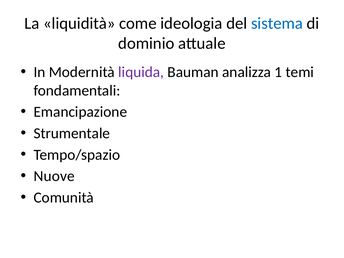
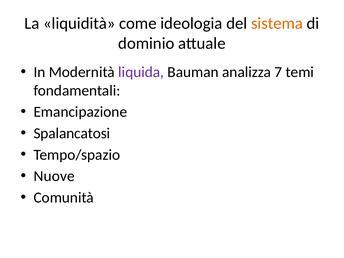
sistema colour: blue -> orange
1: 1 -> 7
Strumentale: Strumentale -> Spalancatosi
